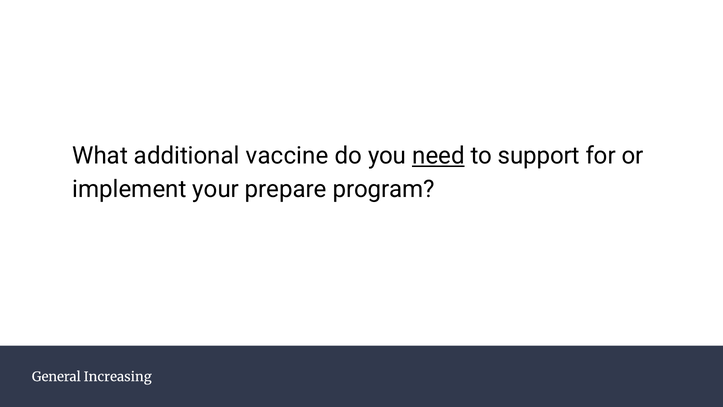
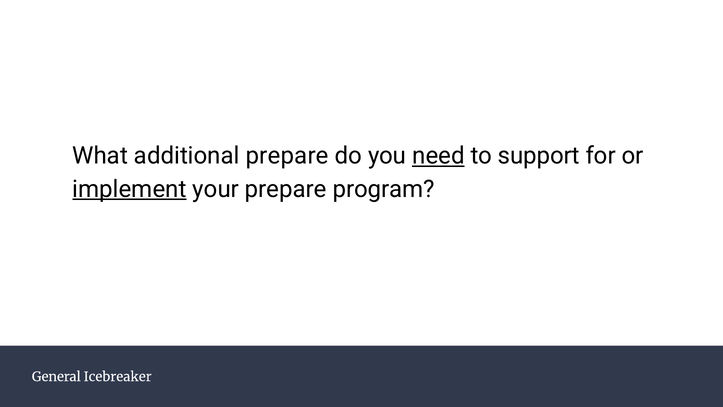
additional vaccine: vaccine -> prepare
implement underline: none -> present
Increasing: Increasing -> Icebreaker
